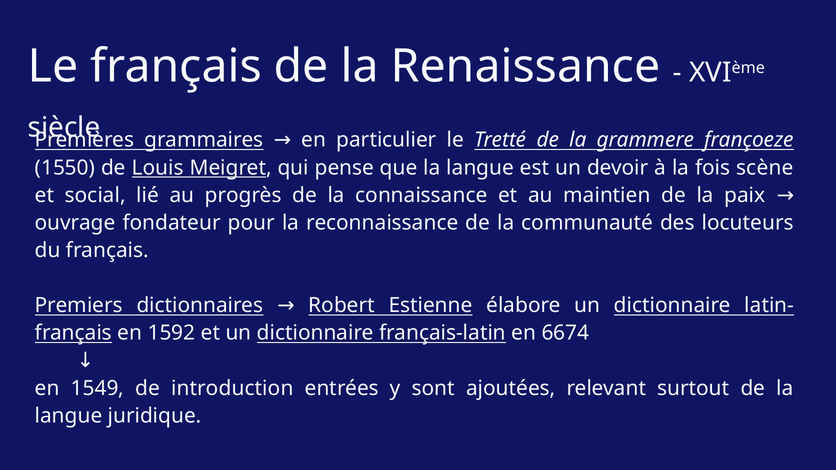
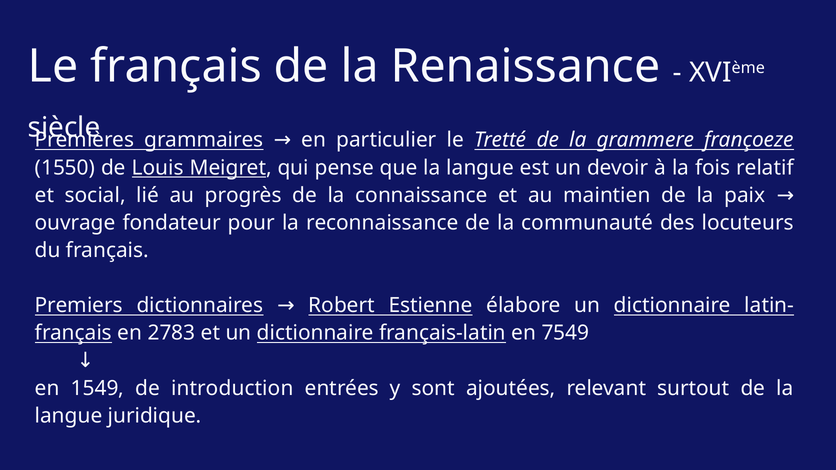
scène: scène -> relatif
1592: 1592 -> 2783
6674: 6674 -> 7549
